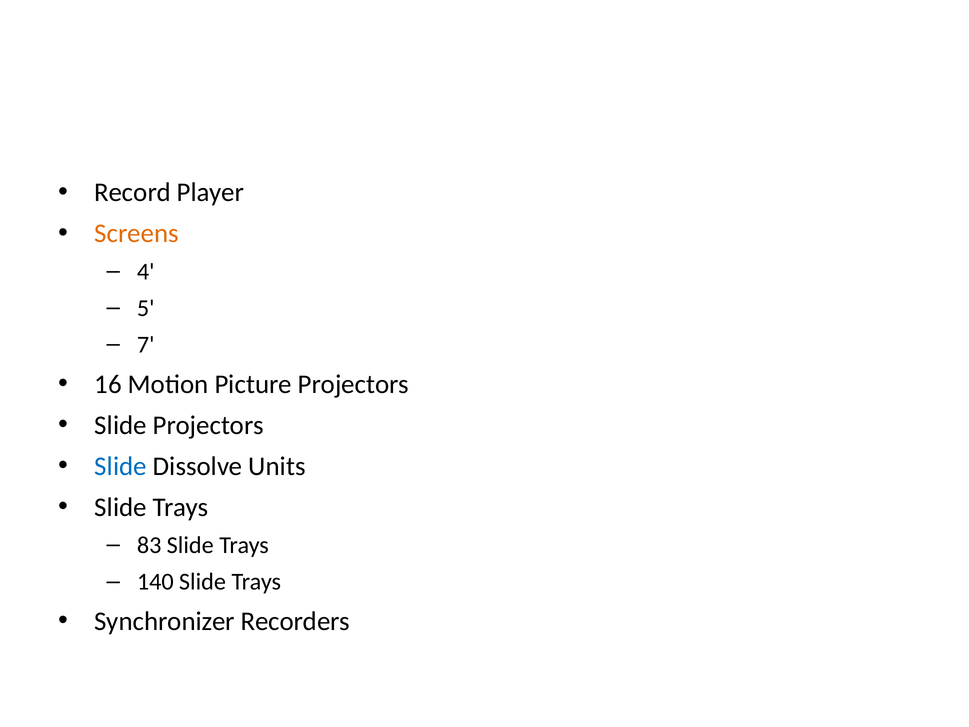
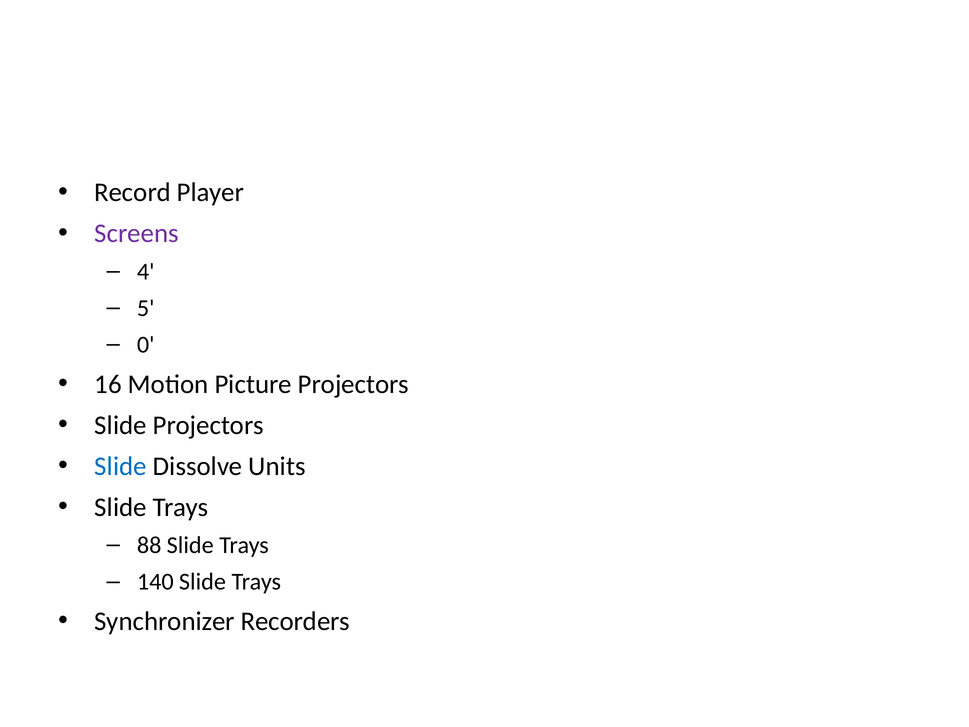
Screens colour: orange -> purple
7: 7 -> 0
83: 83 -> 88
